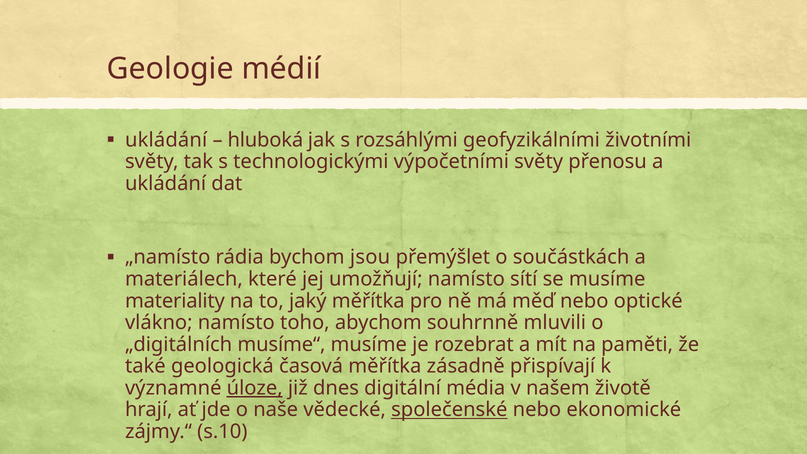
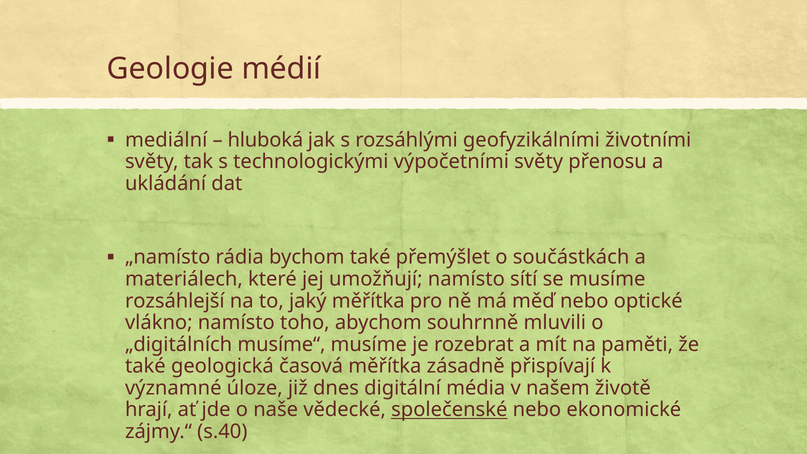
ukládání at (166, 140): ukládání -> mediální
bychom jsou: jsou -> také
materiality: materiality -> rozsáhlejší
úloze underline: present -> none
s.10: s.10 -> s.40
